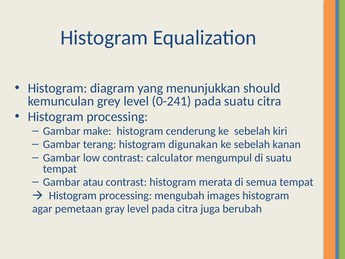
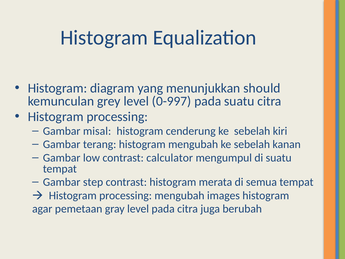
0-241: 0-241 -> 0-997
make: make -> misal
histogram digunakan: digunakan -> mengubah
atau: atau -> step
